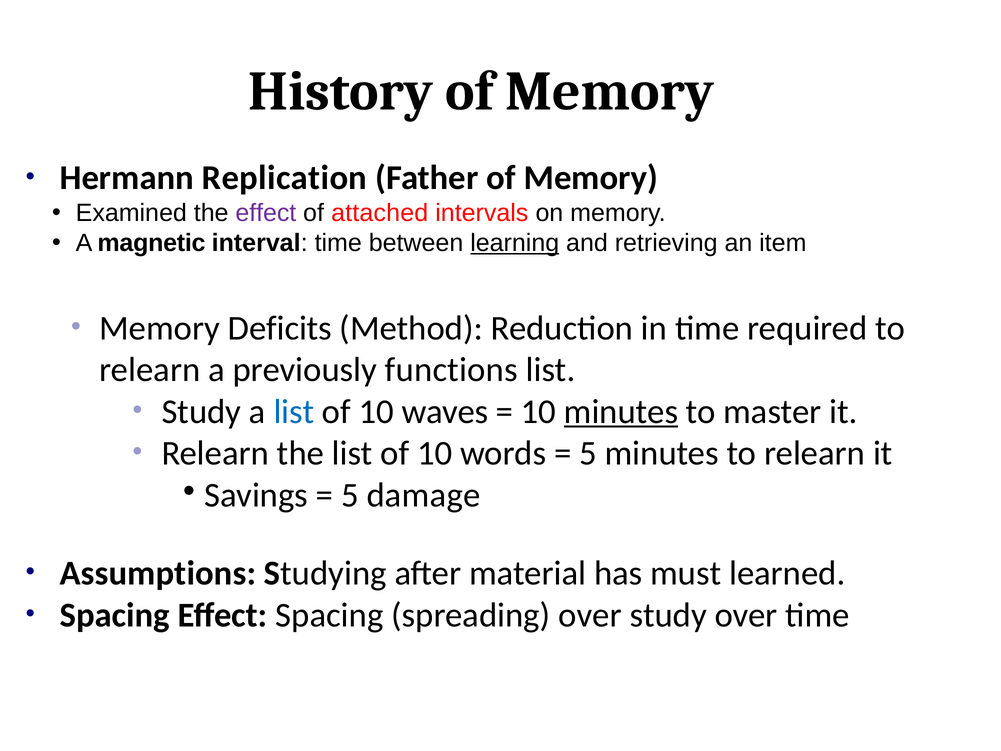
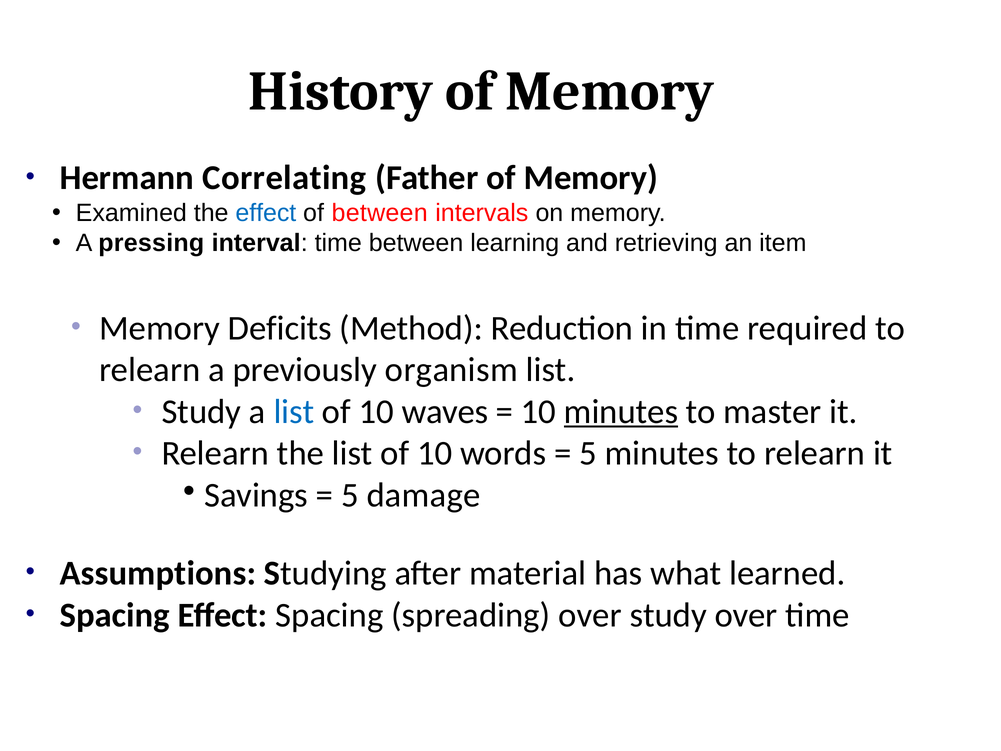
Replication: Replication -> Correlating
effect at (266, 213) colour: purple -> blue
of attached: attached -> between
magnetic: magnetic -> pressing
learning underline: present -> none
functions: functions -> organism
must: must -> what
